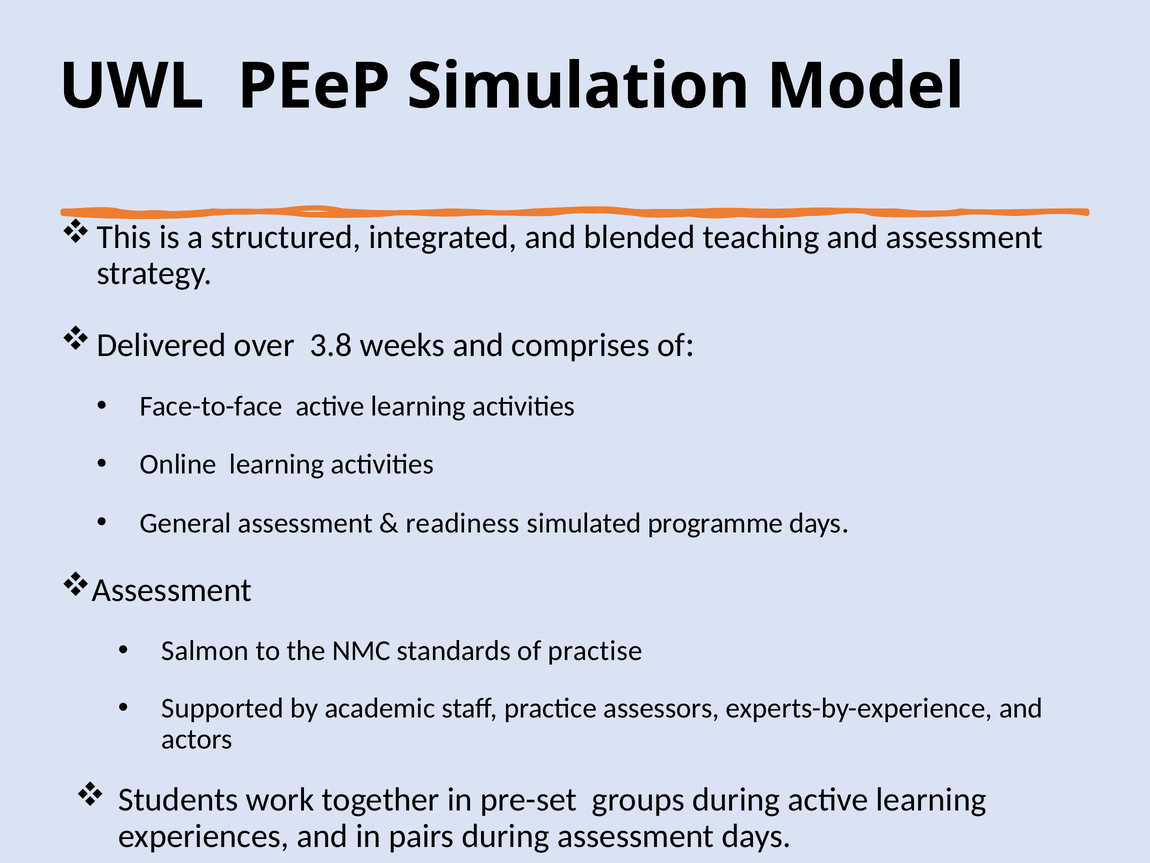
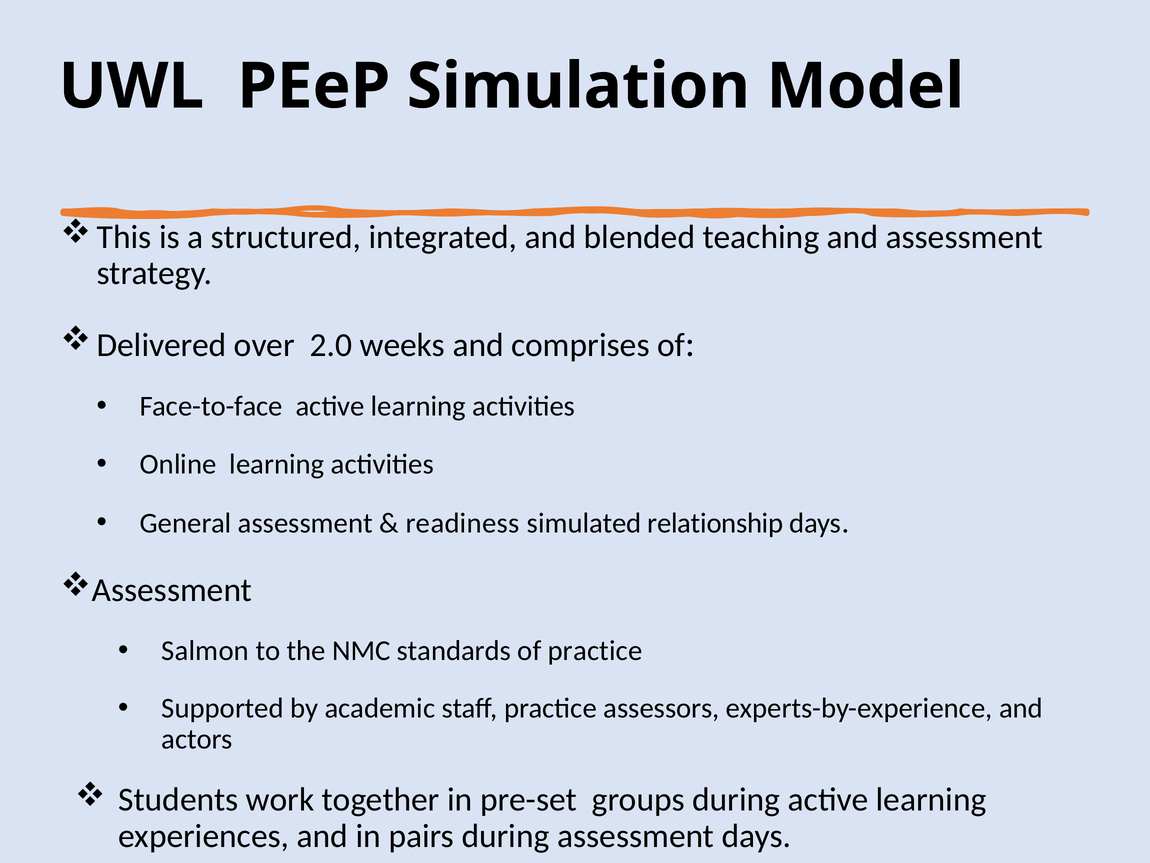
3.8: 3.8 -> 2.0
programme: programme -> relationship
of practise: practise -> practice
